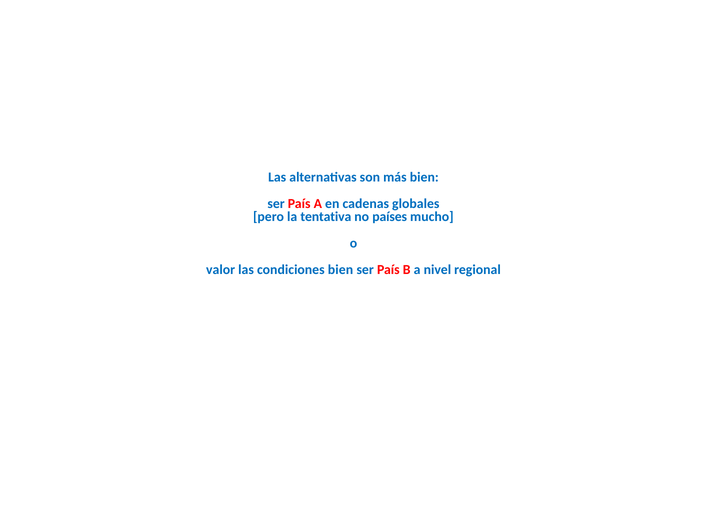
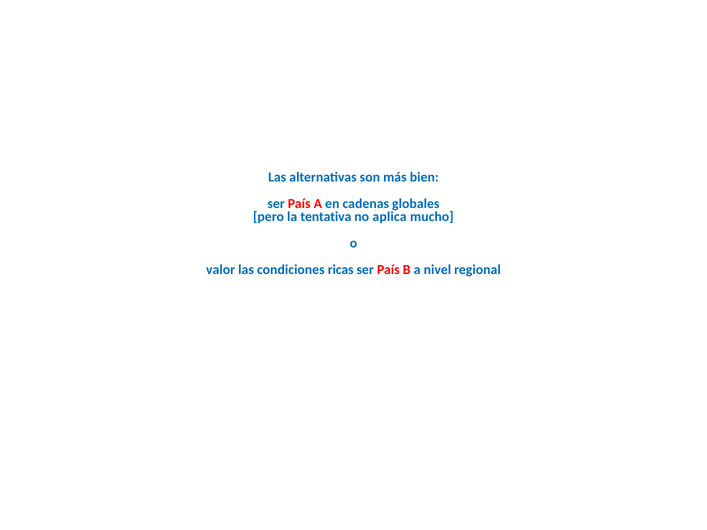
países: países -> aplica
condiciones bien: bien -> ricas
